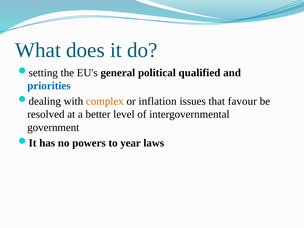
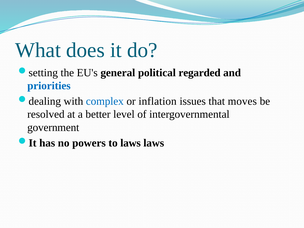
qualified: qualified -> regarded
complex colour: orange -> blue
favour: favour -> moves
to year: year -> laws
